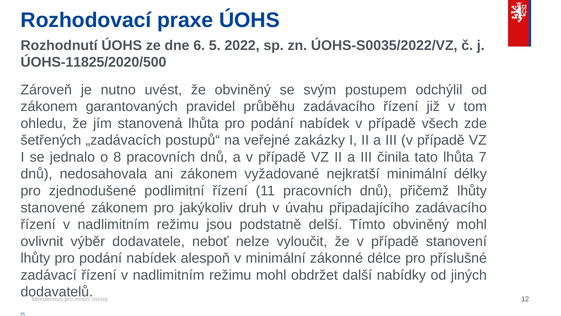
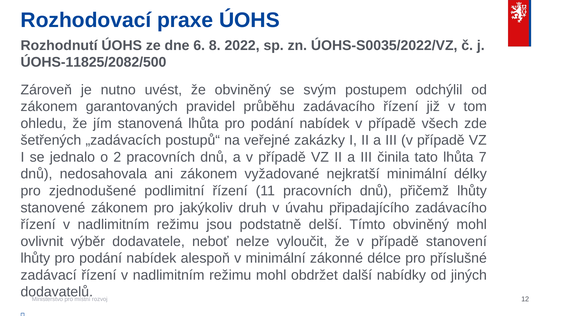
5: 5 -> 8
ÚOHS-11825/2020/500: ÚOHS-11825/2020/500 -> ÚOHS-11825/2082/500
8: 8 -> 2
